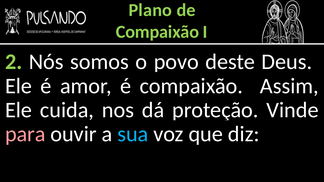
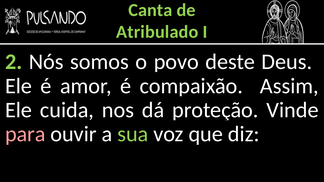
Plano: Plano -> Canta
Compaixão at (157, 32): Compaixão -> Atribulado
sua colour: light blue -> light green
